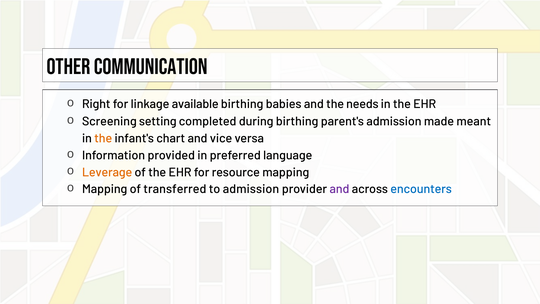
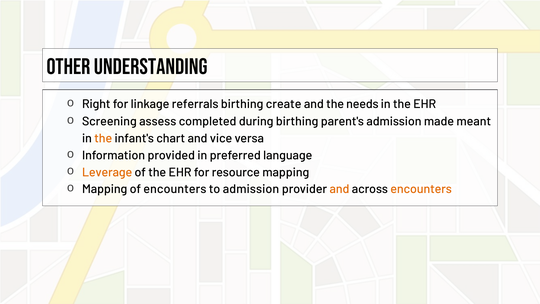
communication: communication -> understanding
available: available -> referrals
babies: babies -> create
setting: setting -> assess
of transferred: transferred -> encounters
and at (339, 189) colour: purple -> orange
encounters at (421, 189) colour: blue -> orange
